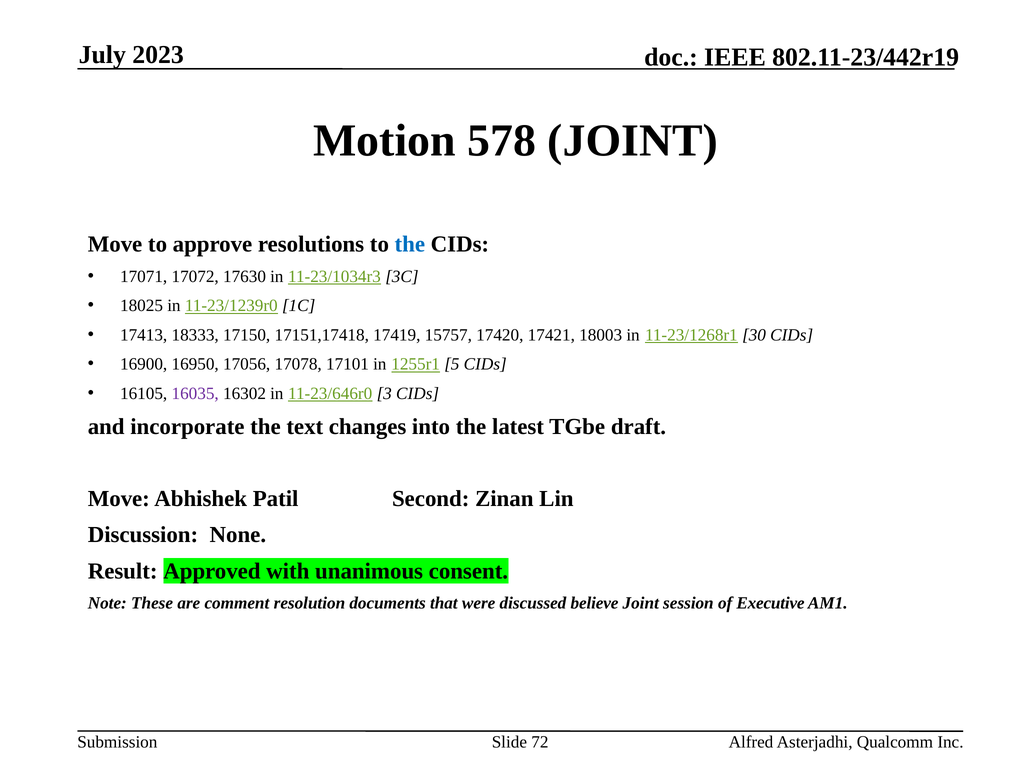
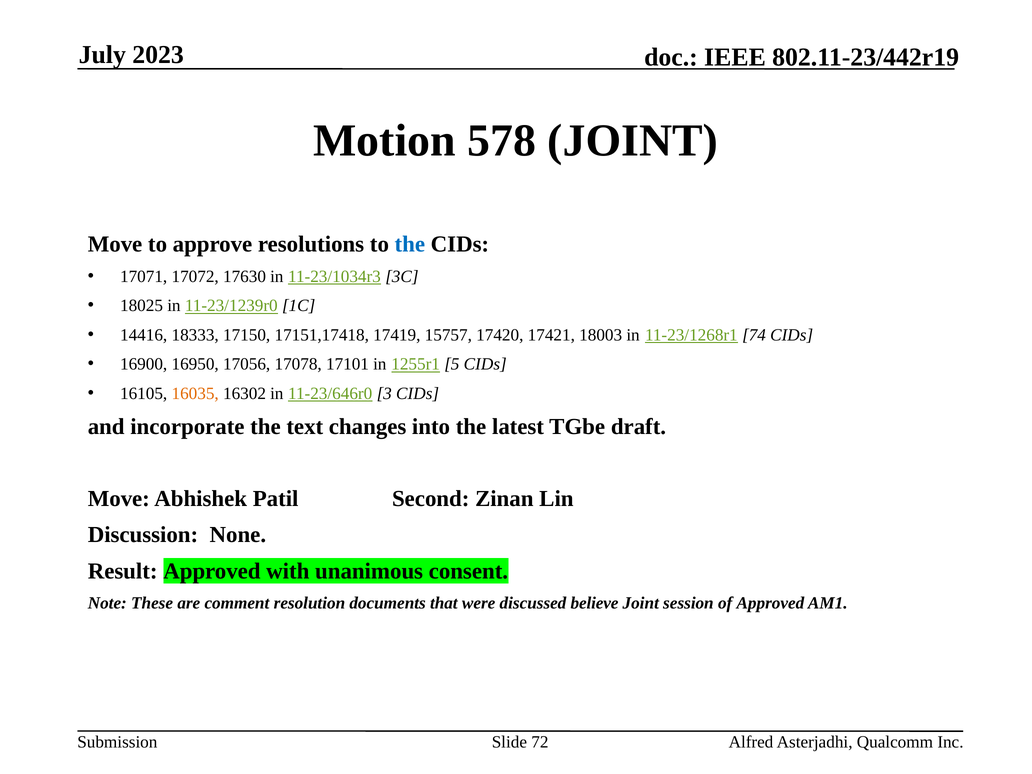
17413: 17413 -> 14416
30: 30 -> 74
16035 colour: purple -> orange
of Executive: Executive -> Approved
